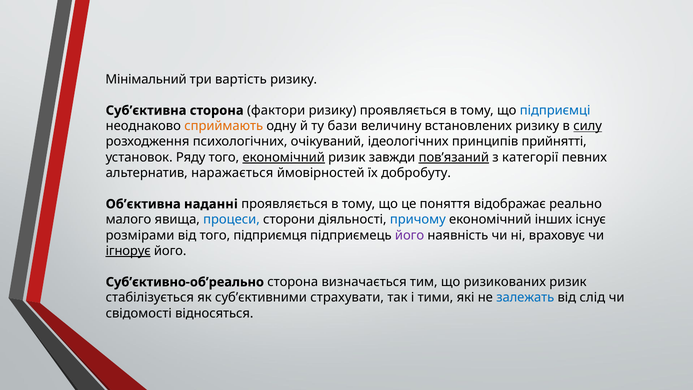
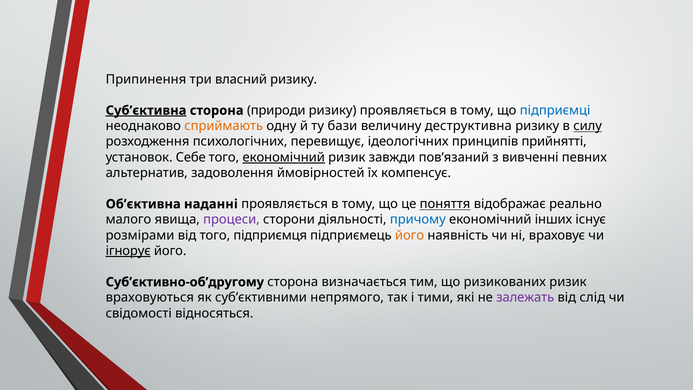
Мінімальний: Мінімальний -> Припинення
вартість: вартість -> власний
Суб’єктивна underline: none -> present
фактори: фактори -> природи
встановлених: встановлених -> деструктивна
очікуваний: очікуваний -> перевищує
Ряду: Ряду -> Себе
пов’язаний underline: present -> none
категорії: категорії -> вивченні
наражається: наражається -> задоволення
добробуту: добробуту -> компенсує
поняття underline: none -> present
процеси colour: blue -> purple
його at (410, 235) colour: purple -> orange
Суб’єктивно-об’реально: Суб’єктивно-об’реально -> Суб’єктивно-об’другому
стабілізується: стабілізується -> враховуються
страхувати: страхувати -> непрямого
залежать colour: blue -> purple
